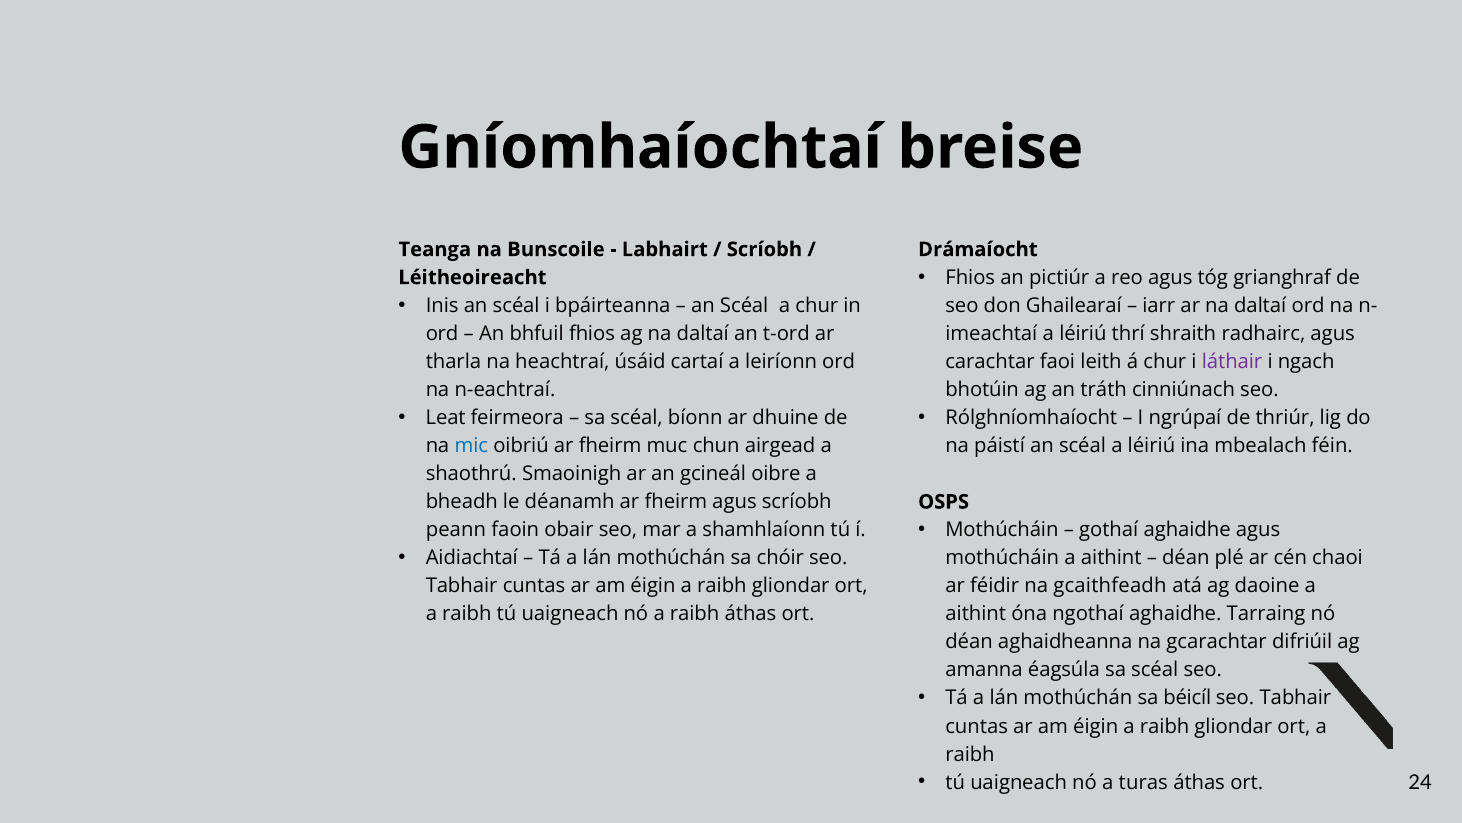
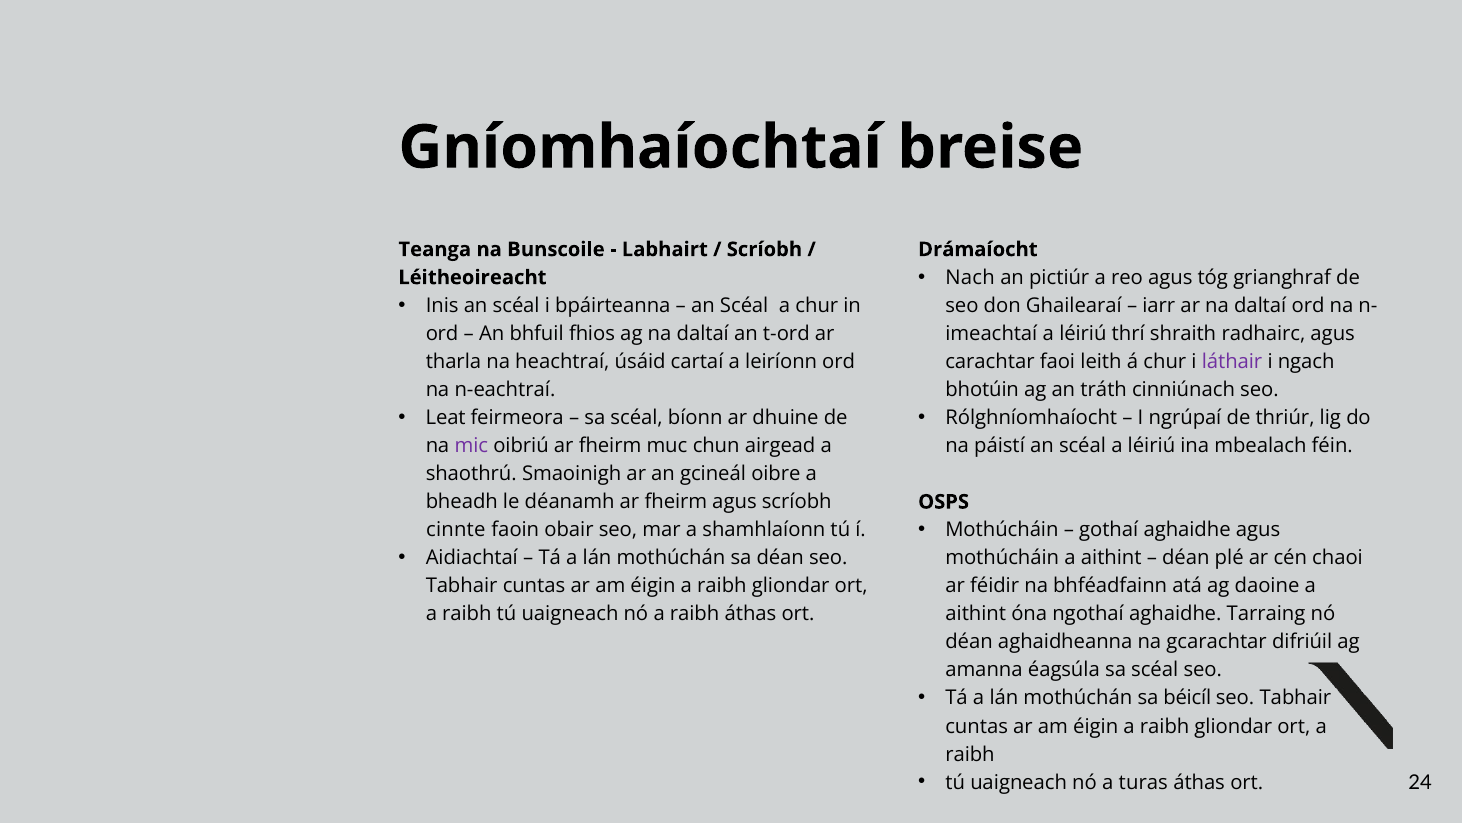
Fhios at (970, 277): Fhios -> Nach
mic colour: blue -> purple
peann: peann -> cinnte
sa chóir: chóir -> déan
gcaithfeadh: gcaithfeadh -> bhféadfainn
